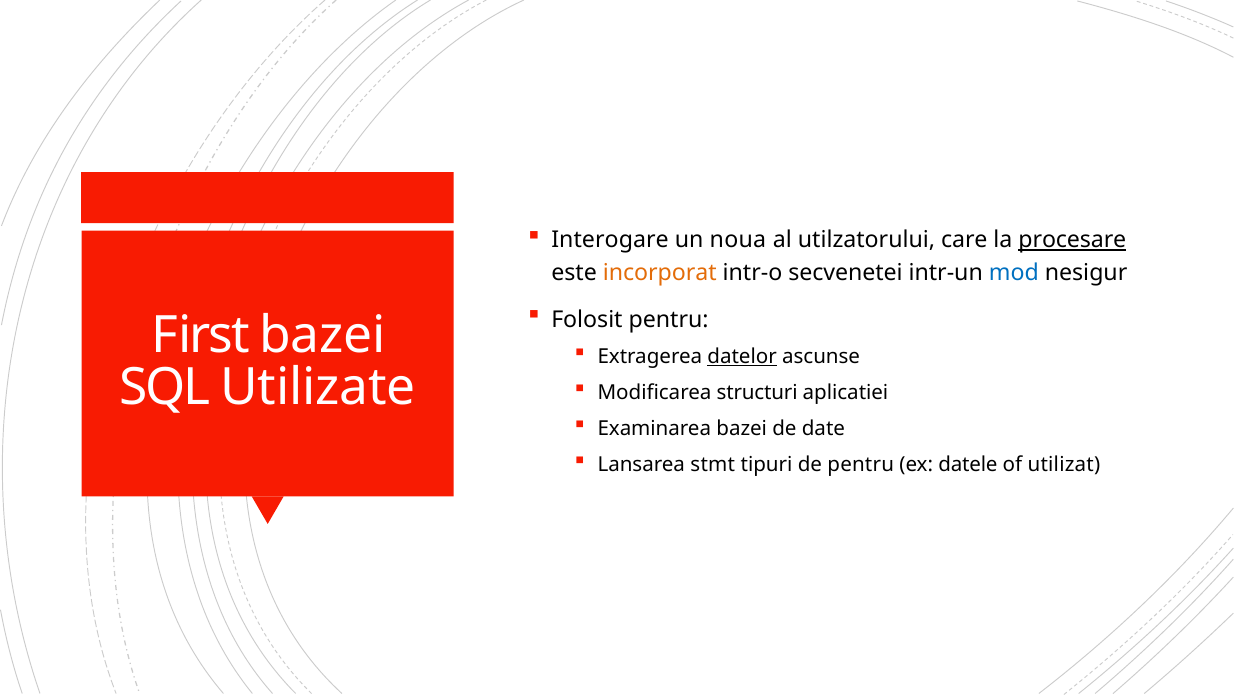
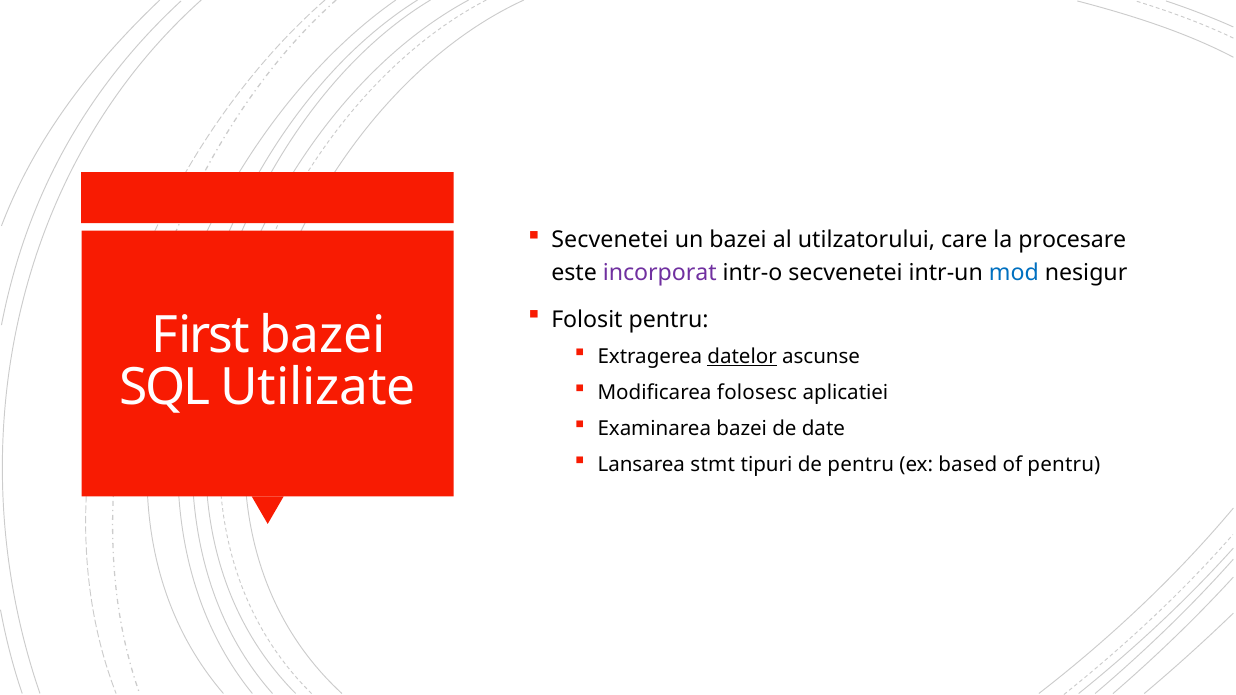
Interogare at (610, 240): Interogare -> Secvenetei
un noua: noua -> bazei
procesare underline: present -> none
incorporat colour: orange -> purple
structuri: structuri -> folosesc
datele: datele -> based
of utilizat: utilizat -> pentru
